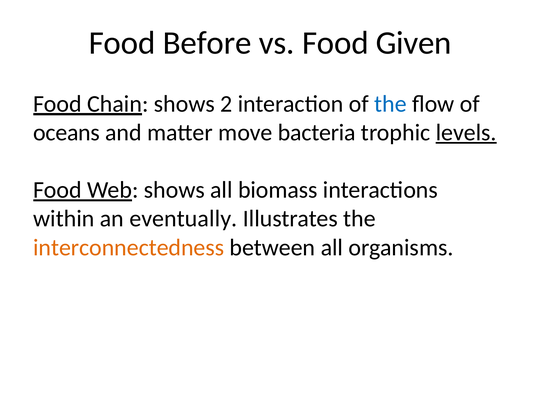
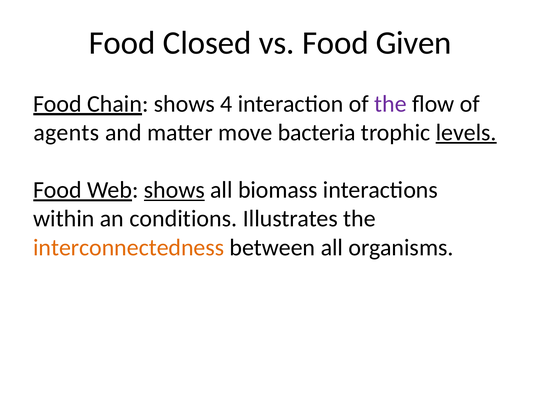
Before: Before -> Closed
2: 2 -> 4
the at (390, 104) colour: blue -> purple
oceans: oceans -> agents
shows at (174, 190) underline: none -> present
eventually: eventually -> conditions
